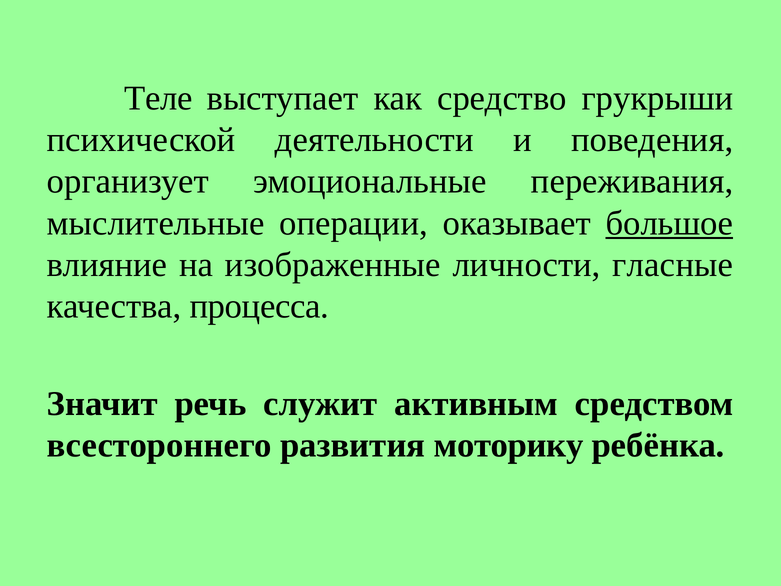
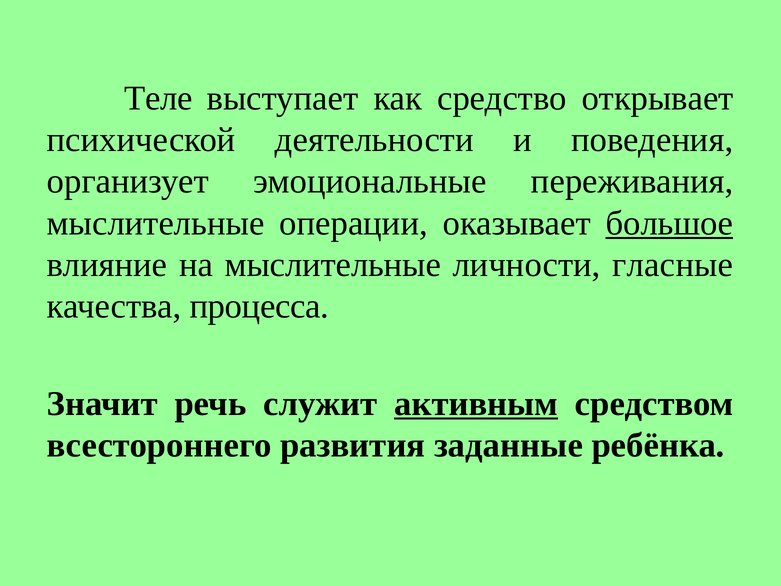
грукрыши: грукрыши -> открывает
на изображенные: изображенные -> мыслительные
активным underline: none -> present
моторику: моторику -> заданные
